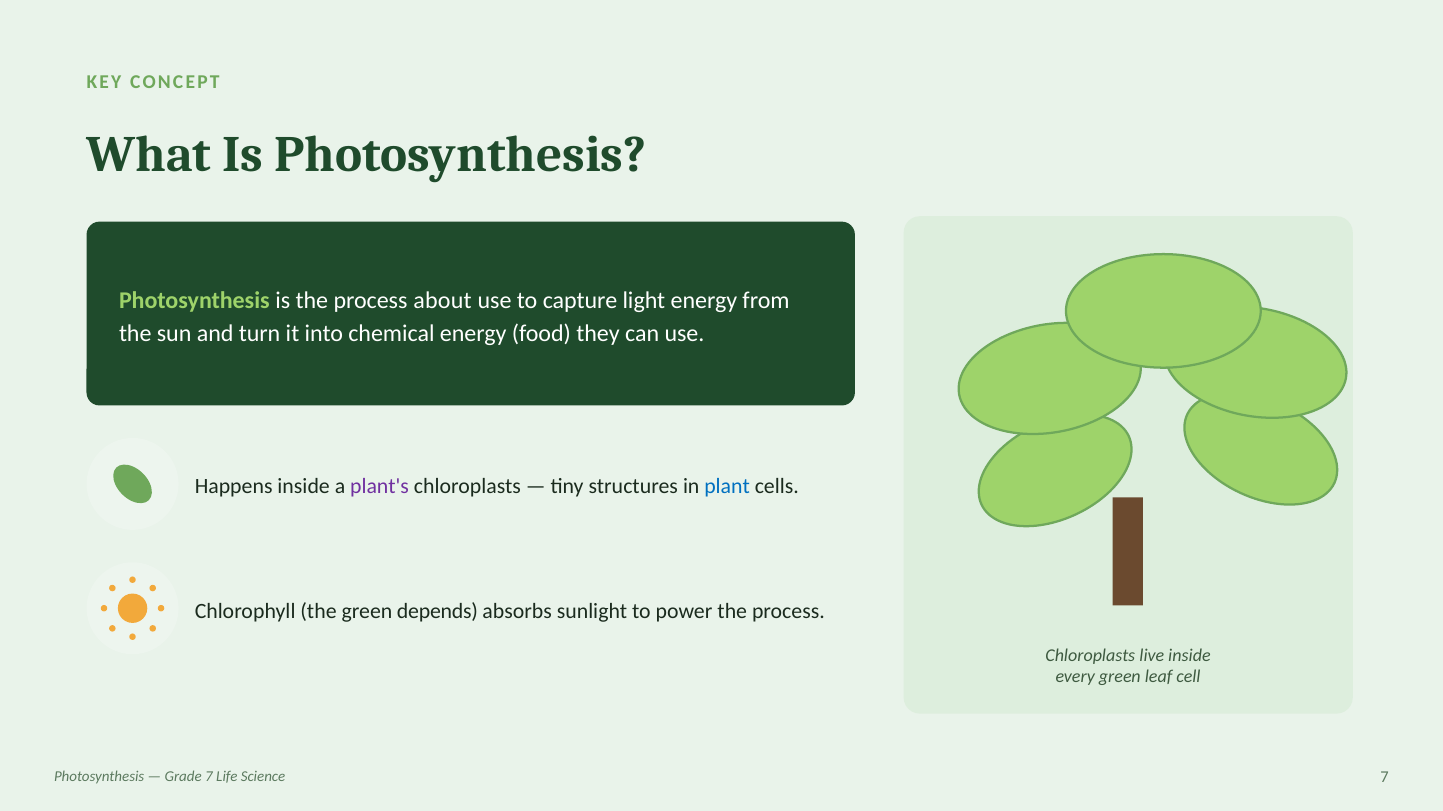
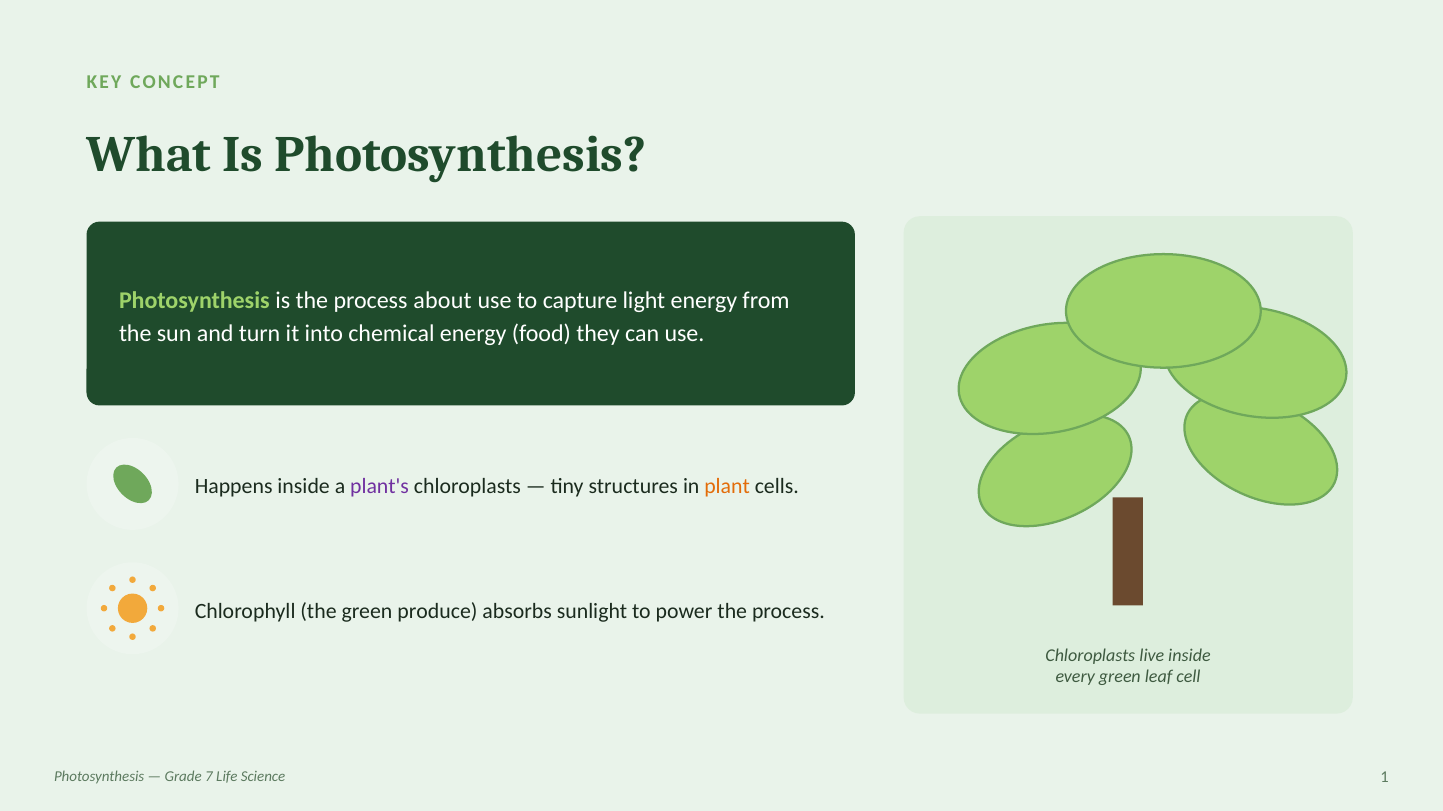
plant colour: blue -> orange
depends: depends -> produce
Science 7: 7 -> 1
